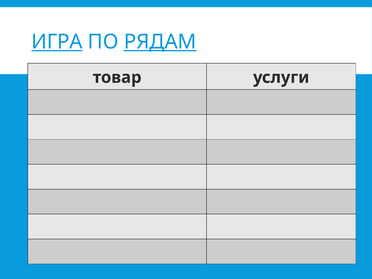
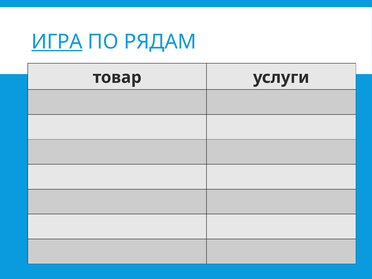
РЯДАМ underline: present -> none
